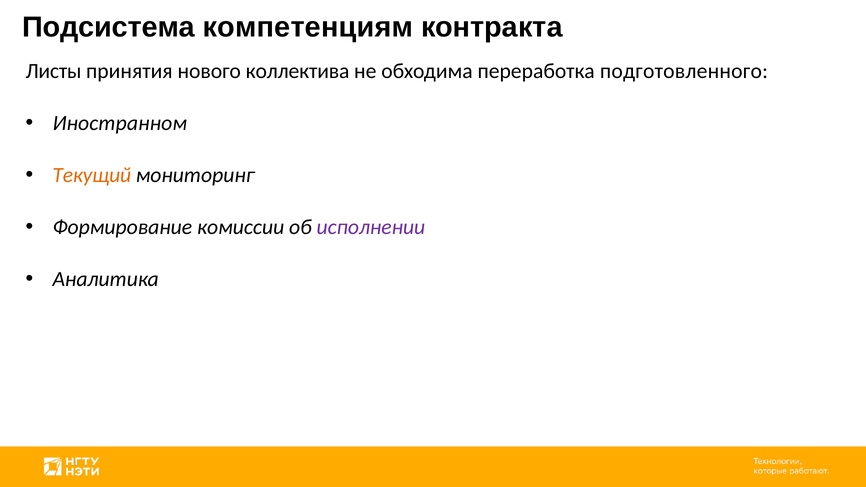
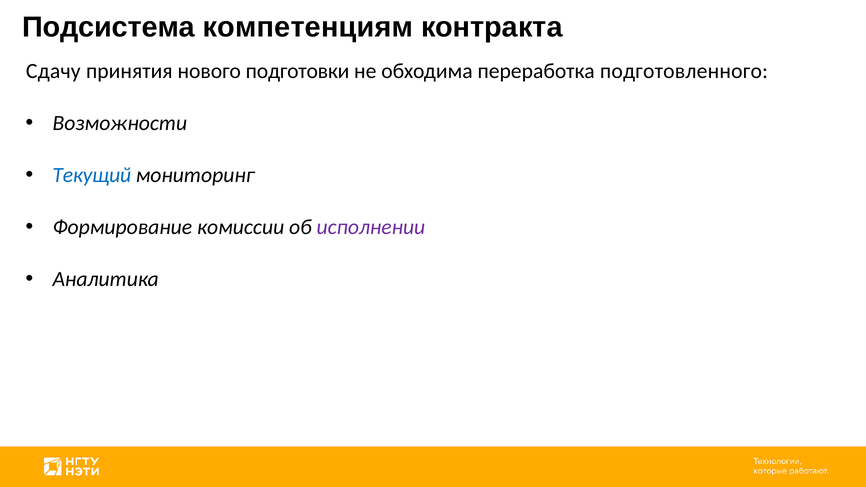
Листы: Листы -> Сдачу
коллектива: коллектива -> подготовки
Иностранном: Иностранном -> Возможности
Текущий colour: orange -> blue
